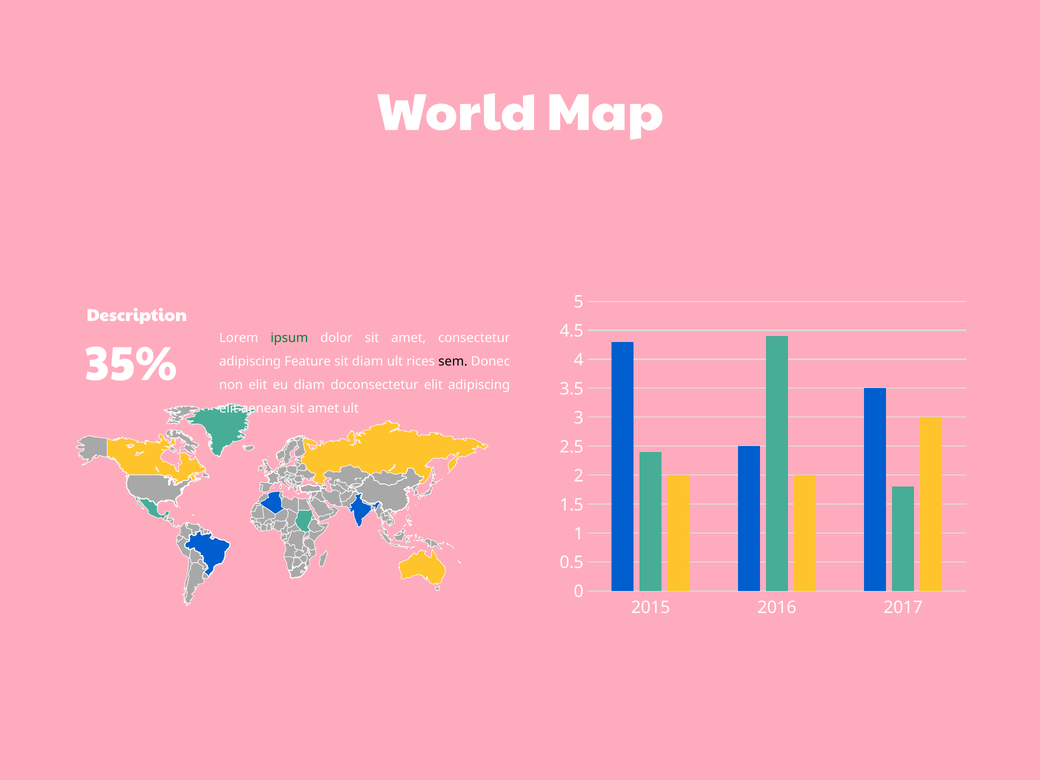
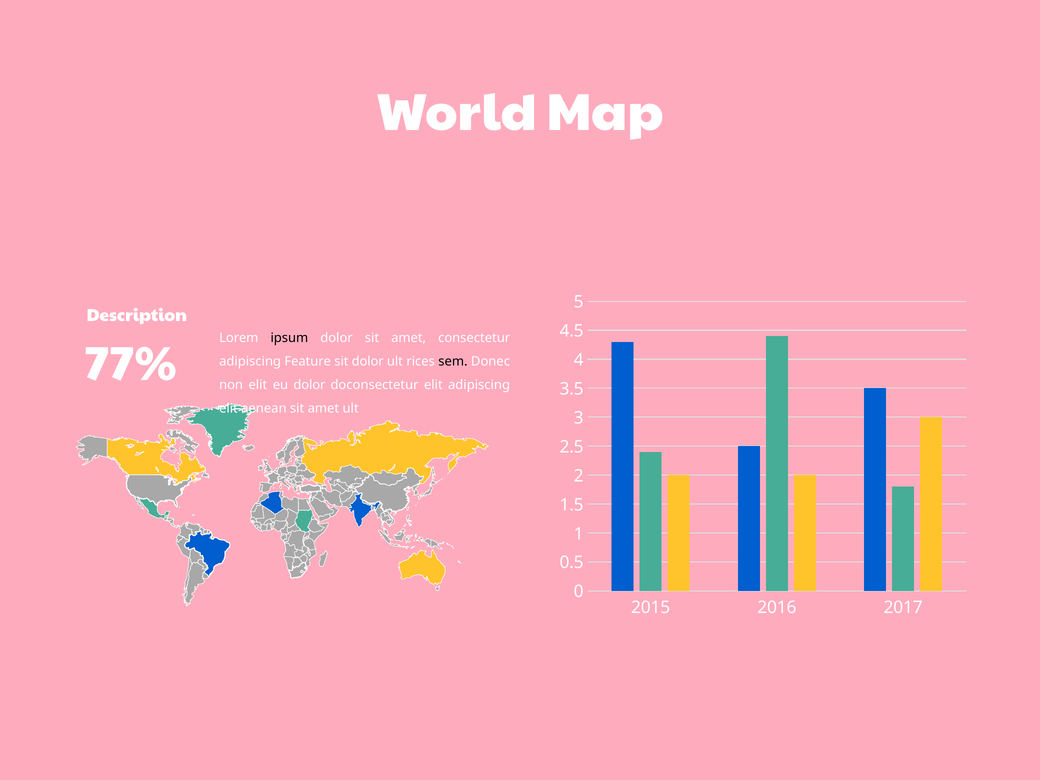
ipsum colour: green -> black
35%: 35% -> 77%
sit diam: diam -> dolor
eu diam: diam -> dolor
